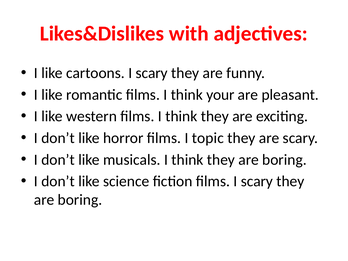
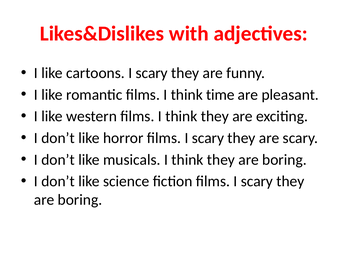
your: your -> time
horror films I topic: topic -> scary
